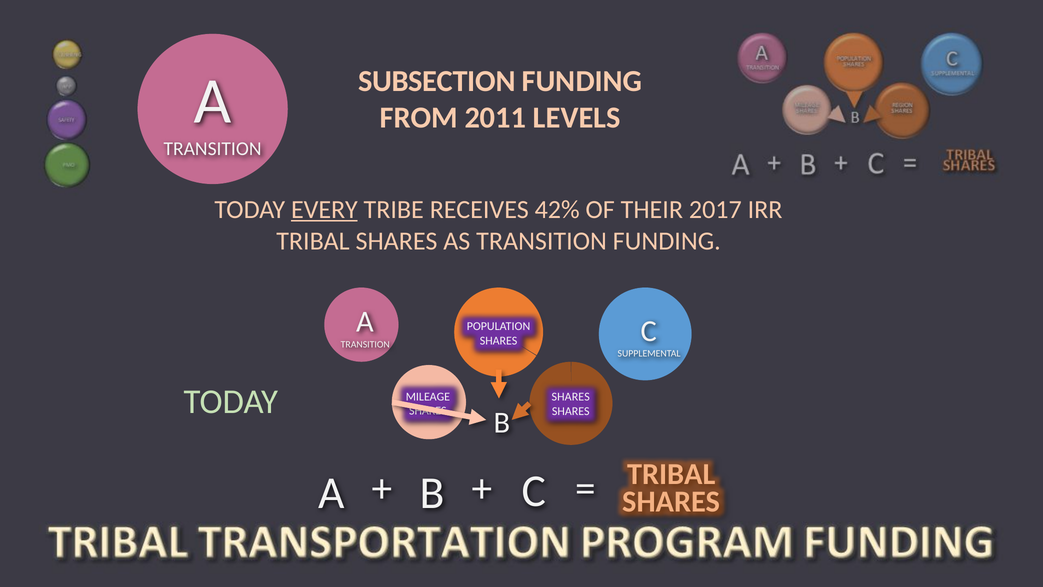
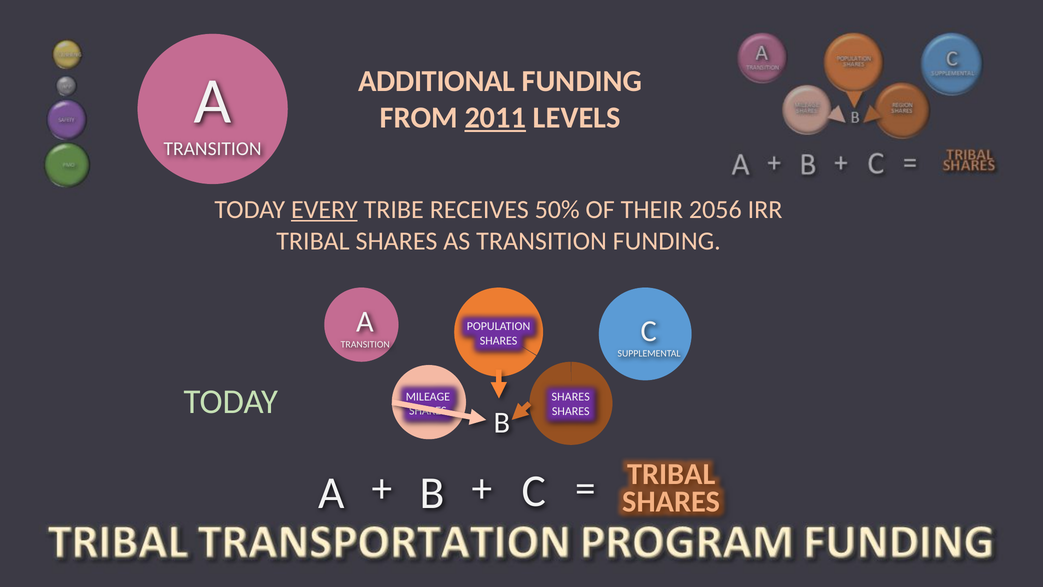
SUBSECTION: SUBSECTION -> ADDITIONAL
2011 underline: none -> present
42%: 42% -> 50%
2017: 2017 -> 2056
